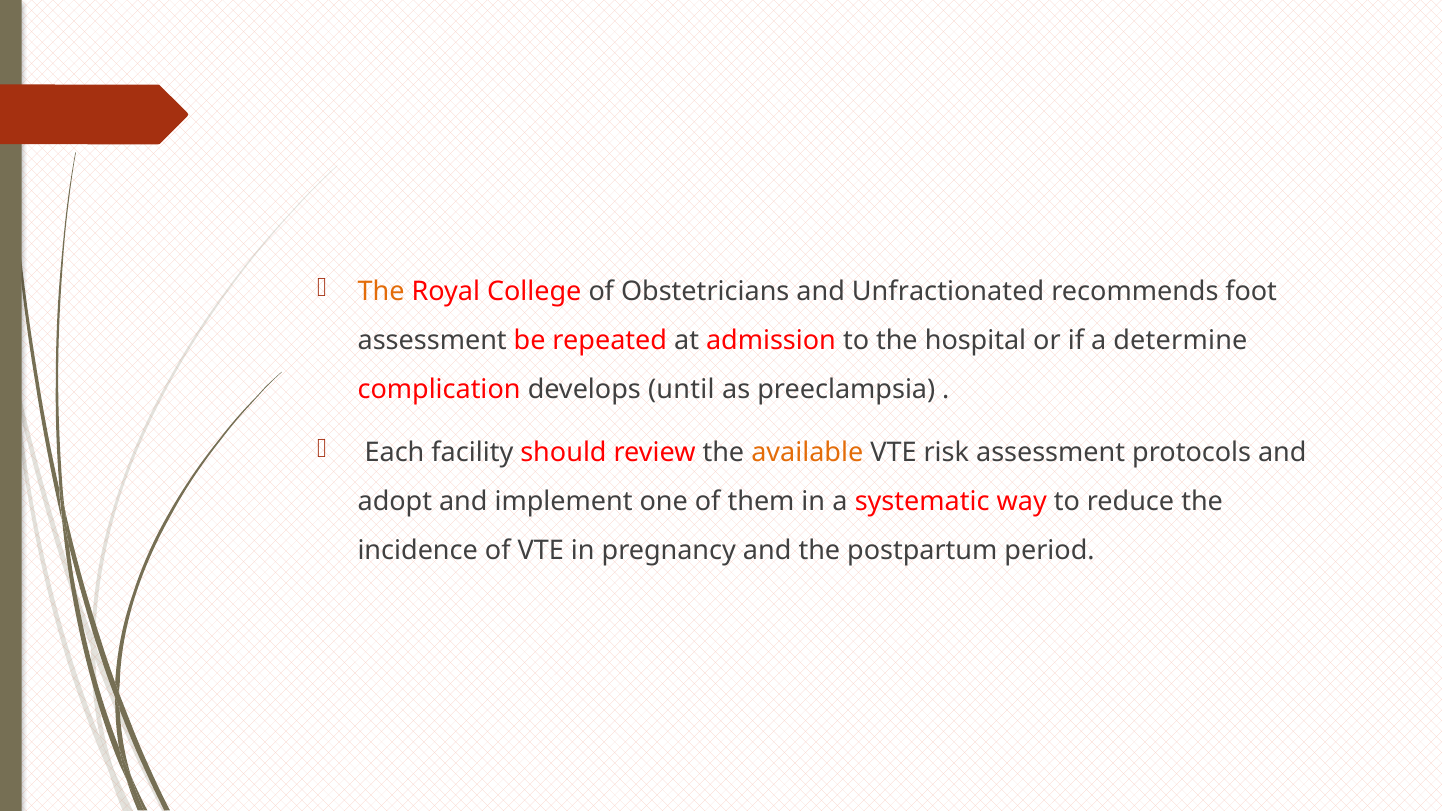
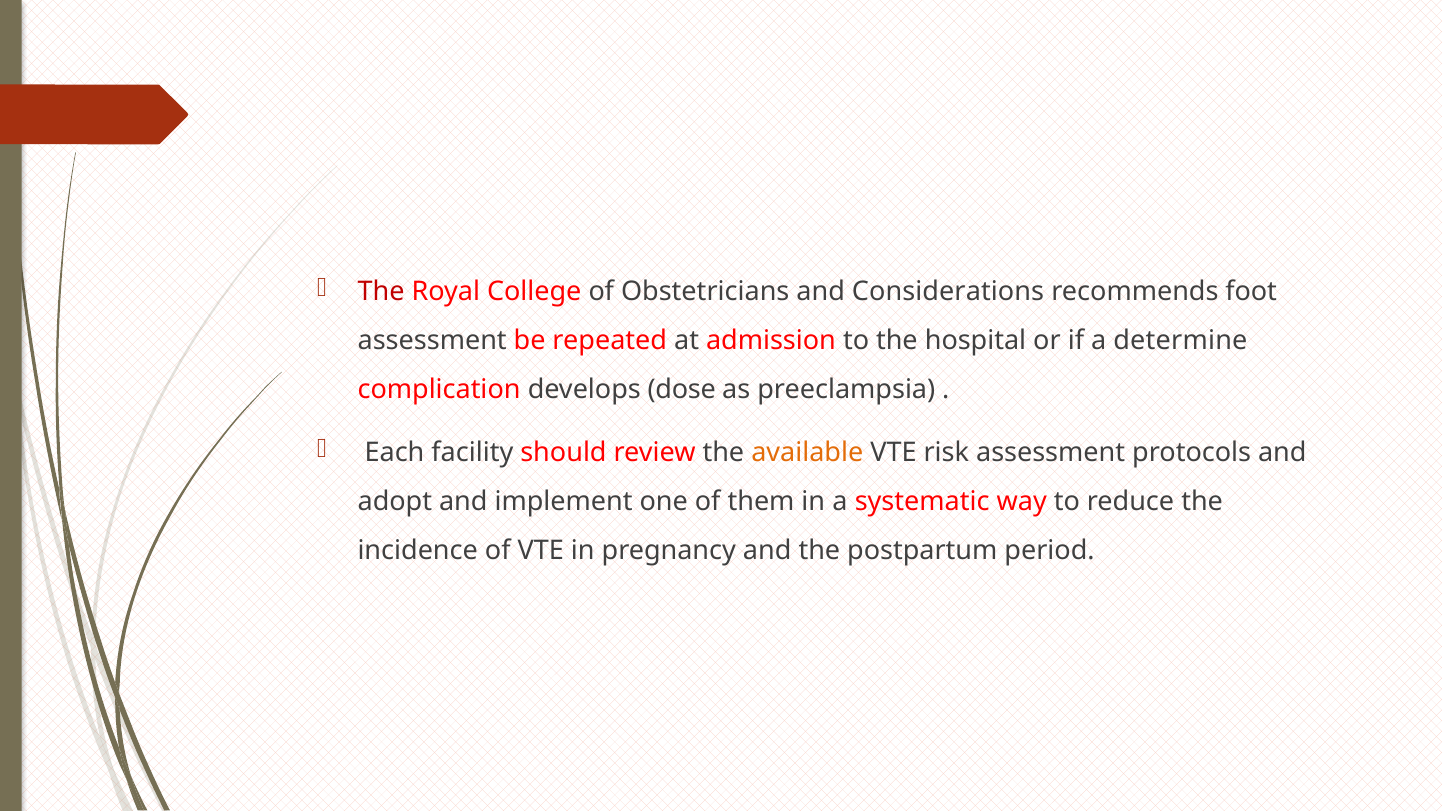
The at (381, 292) colour: orange -> red
Unfractionated: Unfractionated -> Considerations
until: until -> dose
